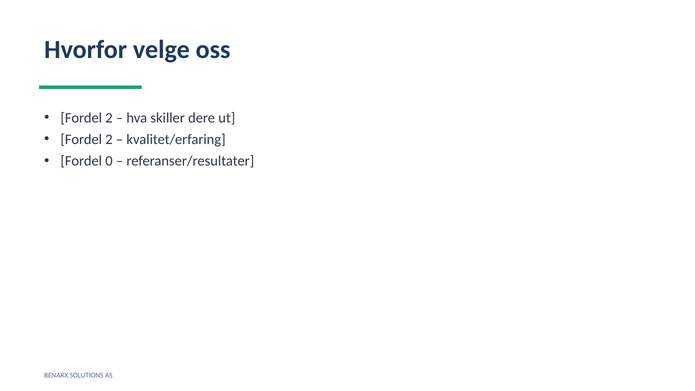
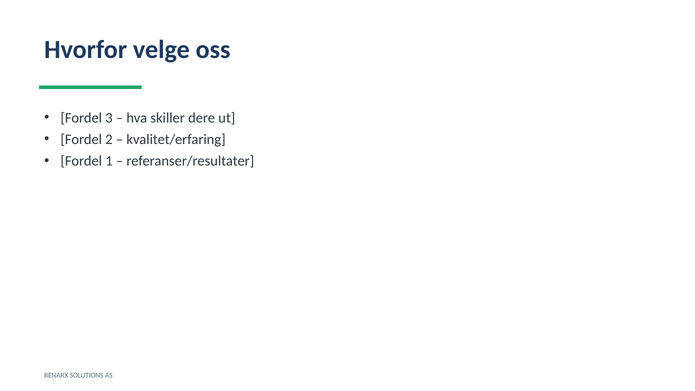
2 at (109, 118): 2 -> 3
0: 0 -> 1
